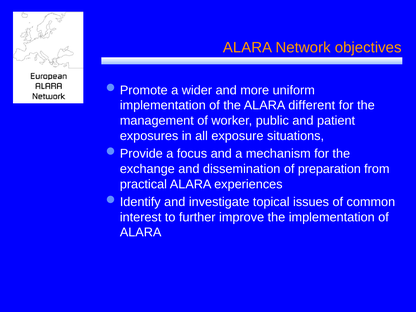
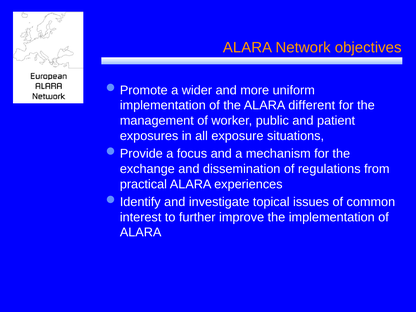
preparation: preparation -> regulations
